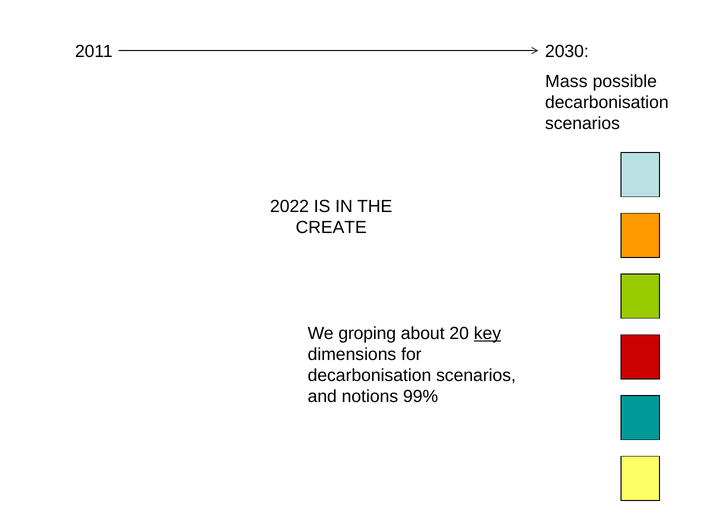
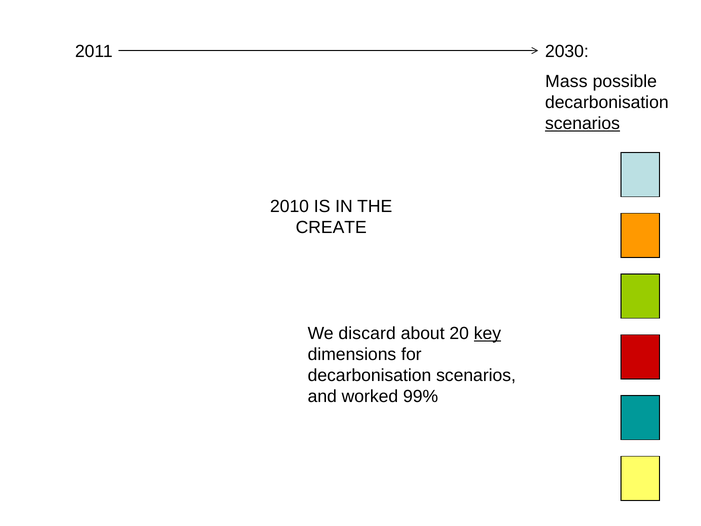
scenarios at (582, 124) underline: none -> present
2022: 2022 -> 2010
groping: groping -> discard
notions: notions -> worked
